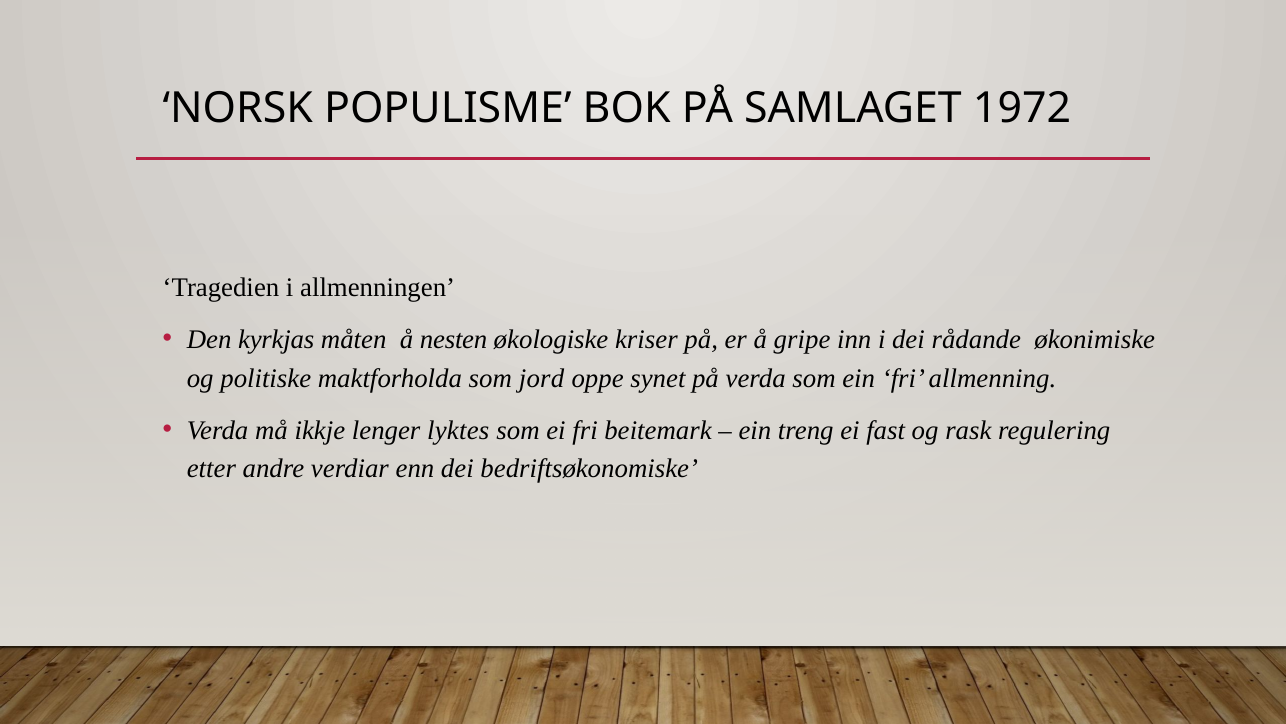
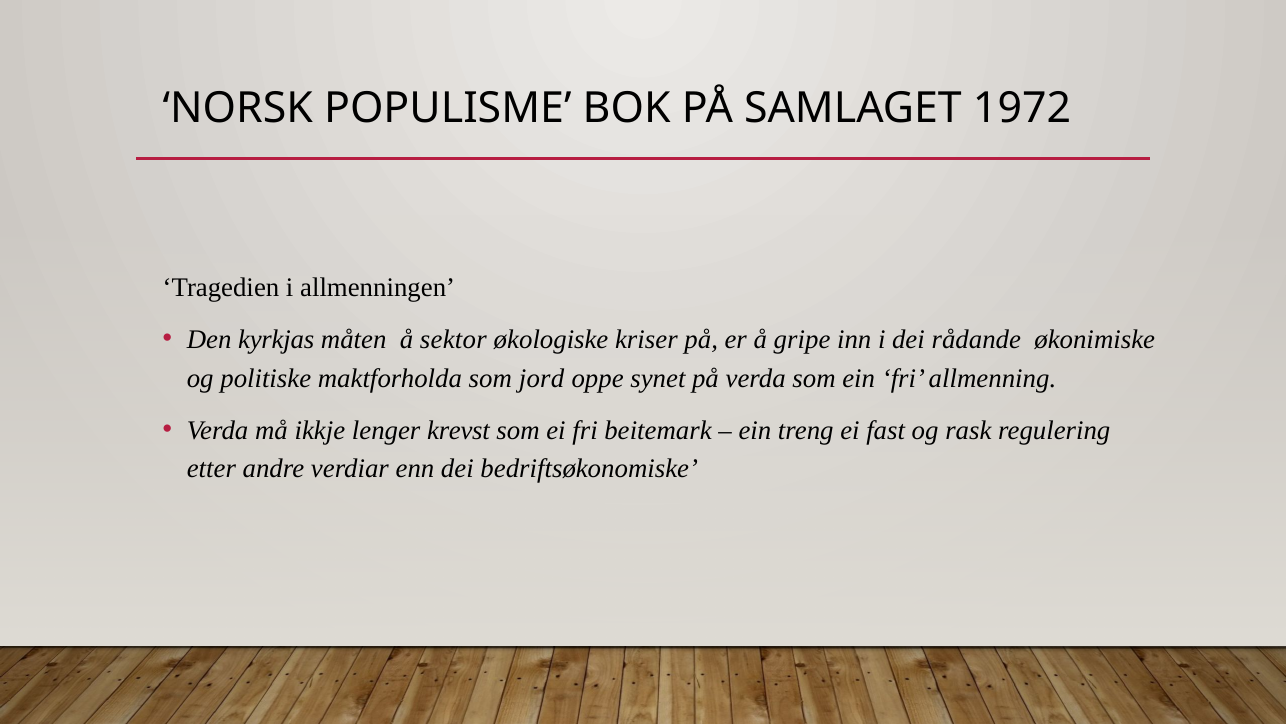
nesten: nesten -> sektor
lyktes: lyktes -> krevst
